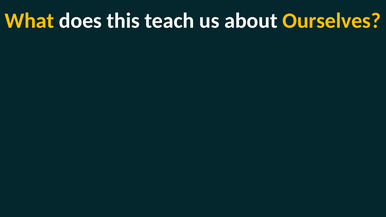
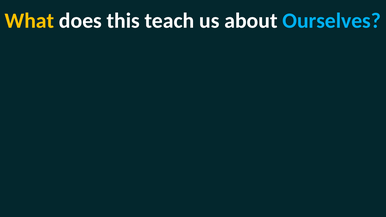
Ourselves colour: yellow -> light blue
